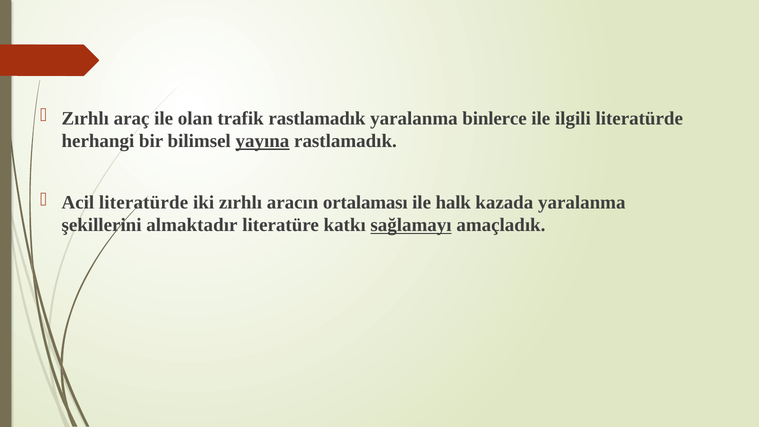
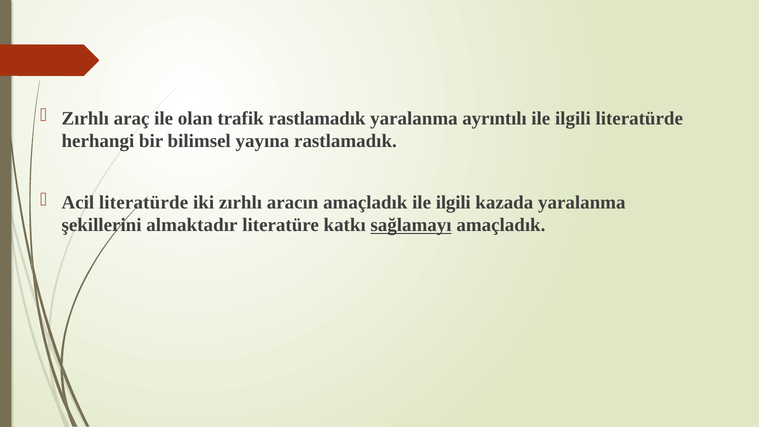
binlerce: binlerce -> ayrıntılı
yayına underline: present -> none
aracın ortalaması: ortalaması -> amaçladık
halk at (453, 202): halk -> ilgili
